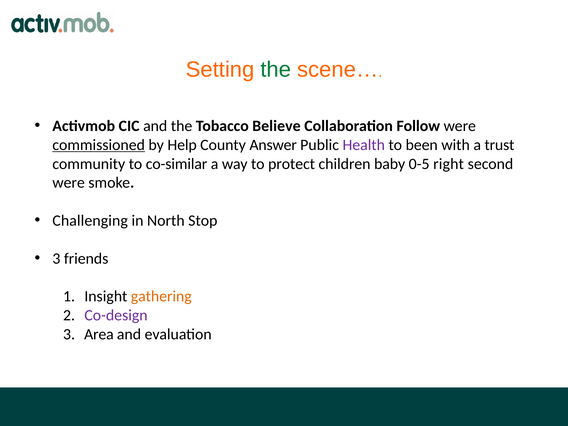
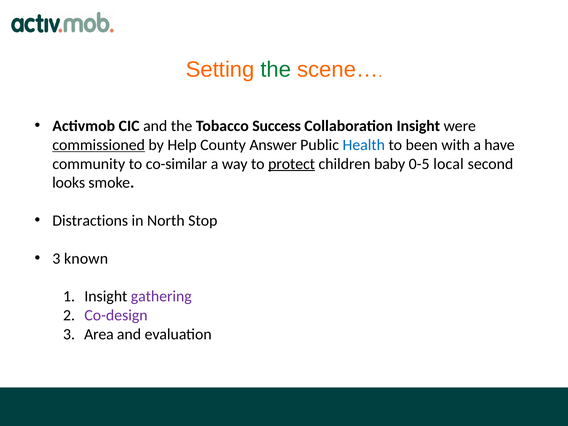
Believe: Believe -> Success
Collaboration Follow: Follow -> Insight
Health colour: purple -> blue
trust: trust -> have
protect underline: none -> present
right: right -> local
were at (69, 183): were -> looks
Challenging: Challenging -> Distractions
friends: friends -> known
gathering colour: orange -> purple
